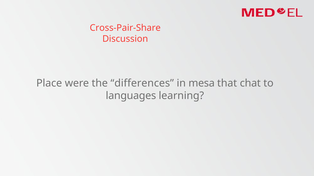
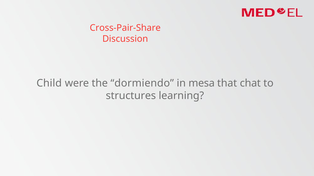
Place: Place -> Child
differences: differences -> dormiendo
languages: languages -> structures
